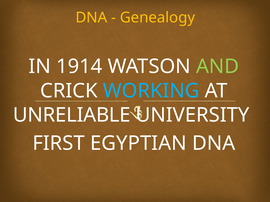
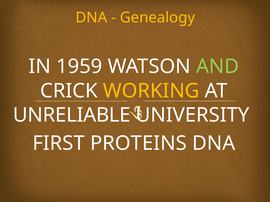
1914: 1914 -> 1959
WORKING colour: light blue -> yellow
EGYPTIAN: EGYPTIAN -> PROTEINS
